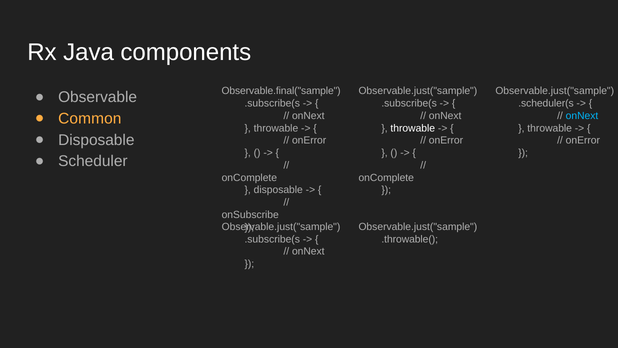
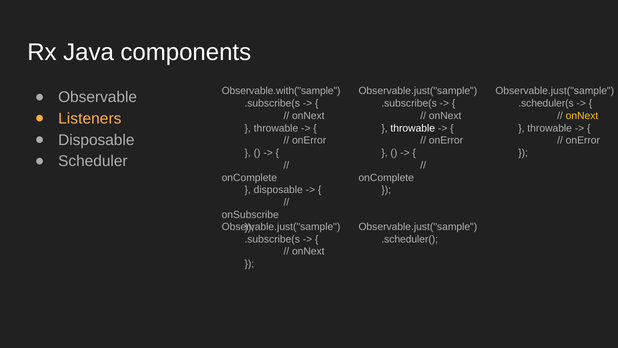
Observable.final("sample: Observable.final("sample -> Observable.with("sample
Common: Common -> Listeners
onNext at (582, 116) colour: light blue -> yellow
.throwable(: .throwable( -> .scheduler(
